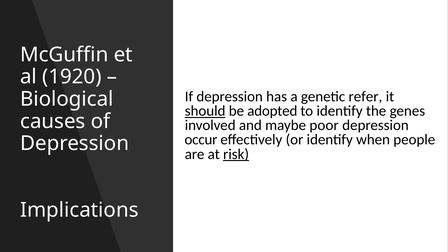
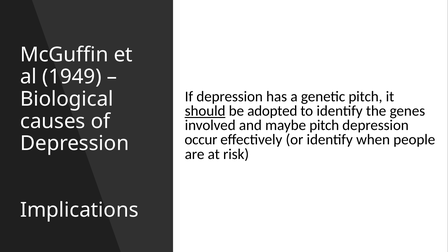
1920: 1920 -> 1949
genetic refer: refer -> pitch
maybe poor: poor -> pitch
risk underline: present -> none
